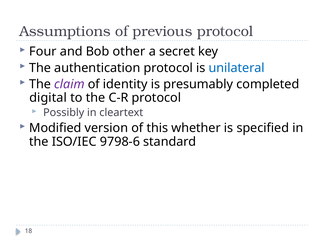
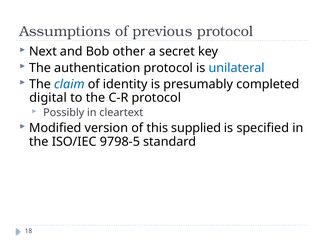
Four: Four -> Next
claim colour: purple -> blue
whether: whether -> supplied
9798-6: 9798-6 -> 9798-5
